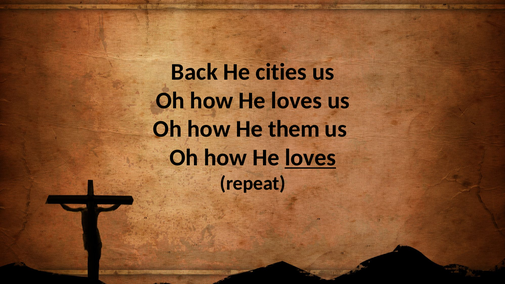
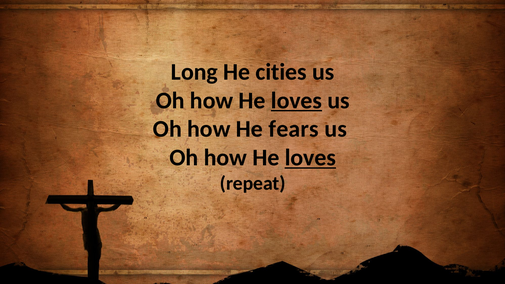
Back: Back -> Long
loves at (297, 101) underline: none -> present
them: them -> fears
